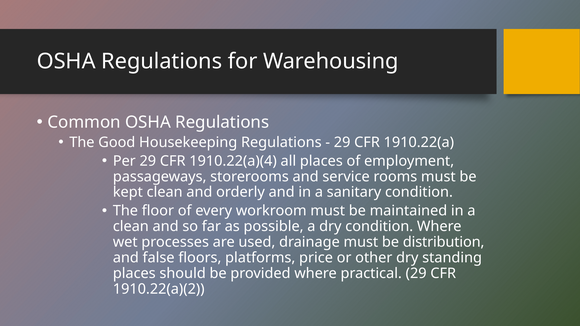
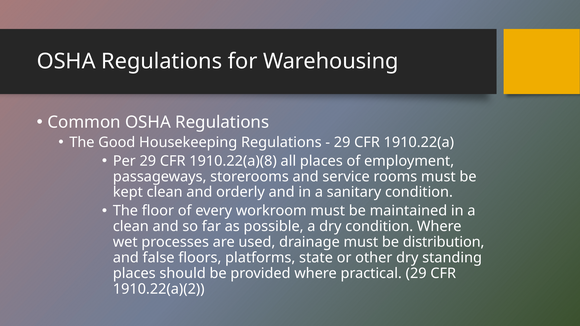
1910.22(a)(4: 1910.22(a)(4 -> 1910.22(a)(8
price: price -> state
